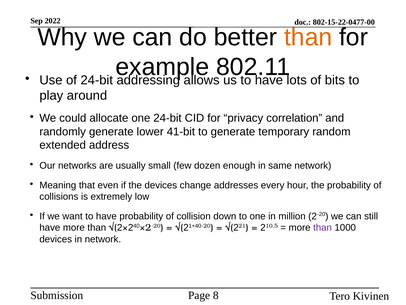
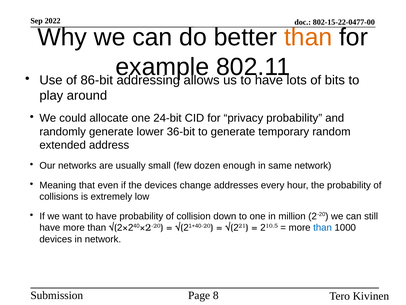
of 24-bit: 24-bit -> 86-bit
privacy correlation: correlation -> probability
41-bit: 41-bit -> 36-bit
than at (323, 227) colour: purple -> blue
